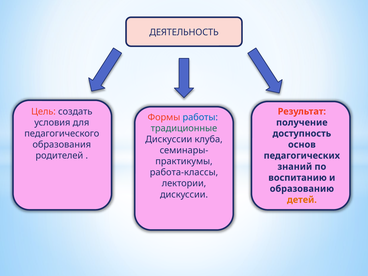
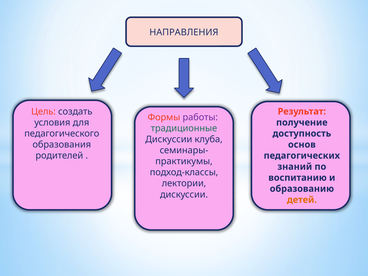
ДЕЯТЕЛЬНОСТЬ: ДЕЯТЕЛЬНОСТЬ -> НАПРАВЛЕНИЯ
работы colour: blue -> purple
работа-классы: работа-классы -> подход-классы
